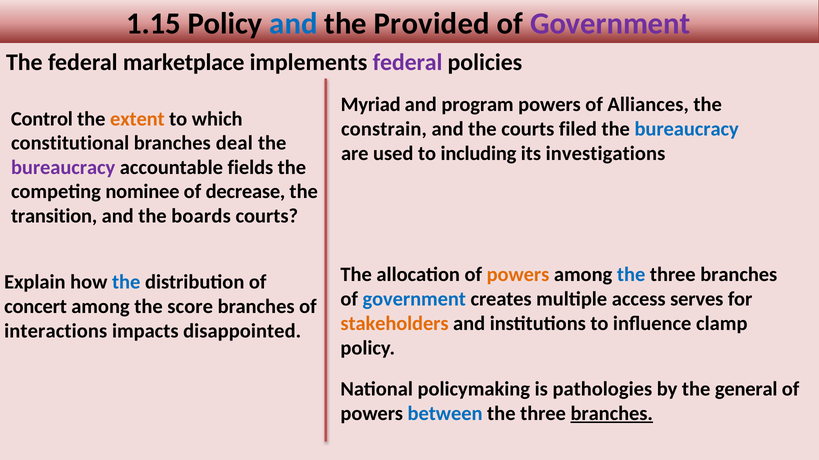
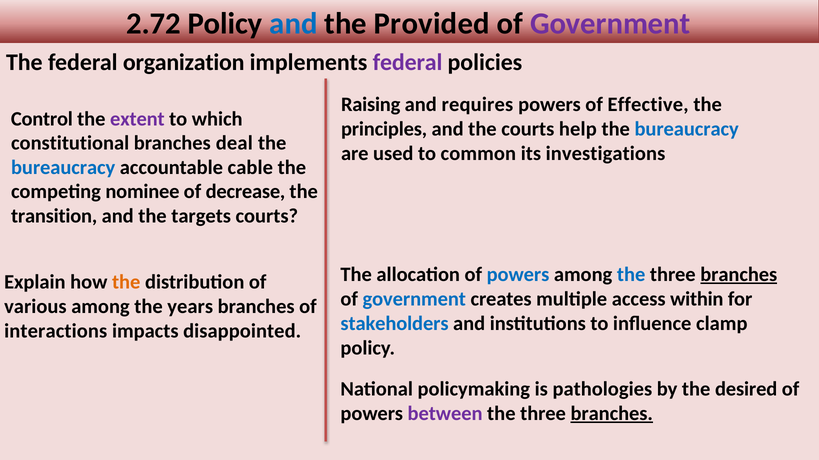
1.15: 1.15 -> 2.72
marketplace: marketplace -> organization
Myriad: Myriad -> Raising
program: program -> requires
Alliances: Alliances -> Effective
extent colour: orange -> purple
constrain: constrain -> principles
filed: filed -> help
including: including -> common
bureaucracy at (63, 168) colour: purple -> blue
fields: fields -> cable
boards: boards -> targets
powers at (518, 275) colour: orange -> blue
branches at (739, 275) underline: none -> present
the at (126, 282) colour: blue -> orange
serves: serves -> within
concert: concert -> various
score: score -> years
stakeholders colour: orange -> blue
general: general -> desired
between colour: blue -> purple
